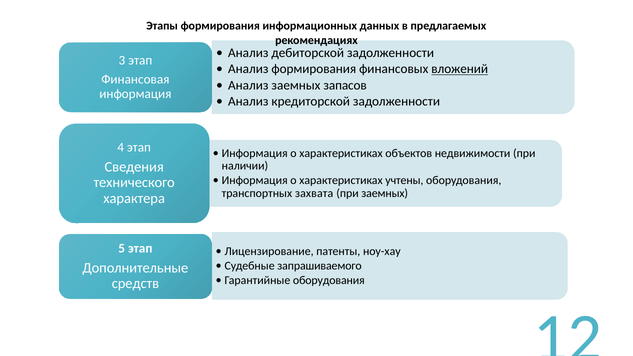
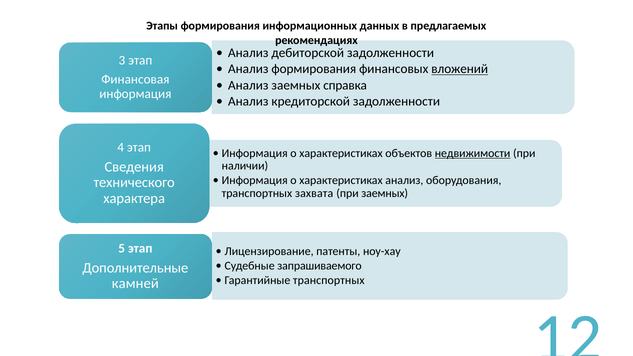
запасов: запасов -> справка
недвижимости underline: none -> present
характеристиках учтены: учтены -> анализ
оборудования at (329, 280): оборудования -> транспортных
средств: средств -> камней
